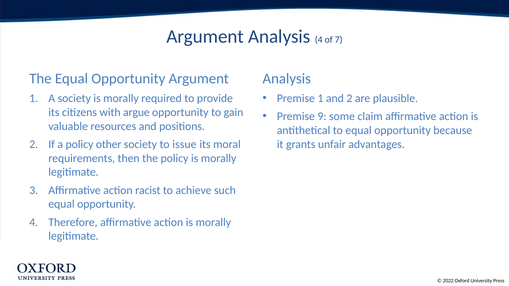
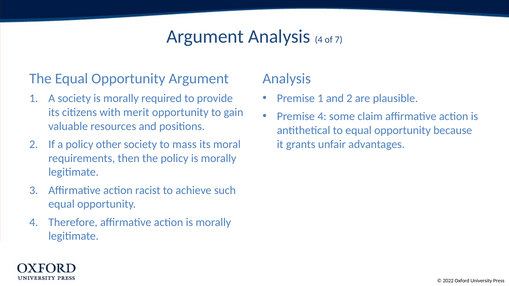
argue: argue -> merit
Premise 9: 9 -> 4
issue: issue -> mass
